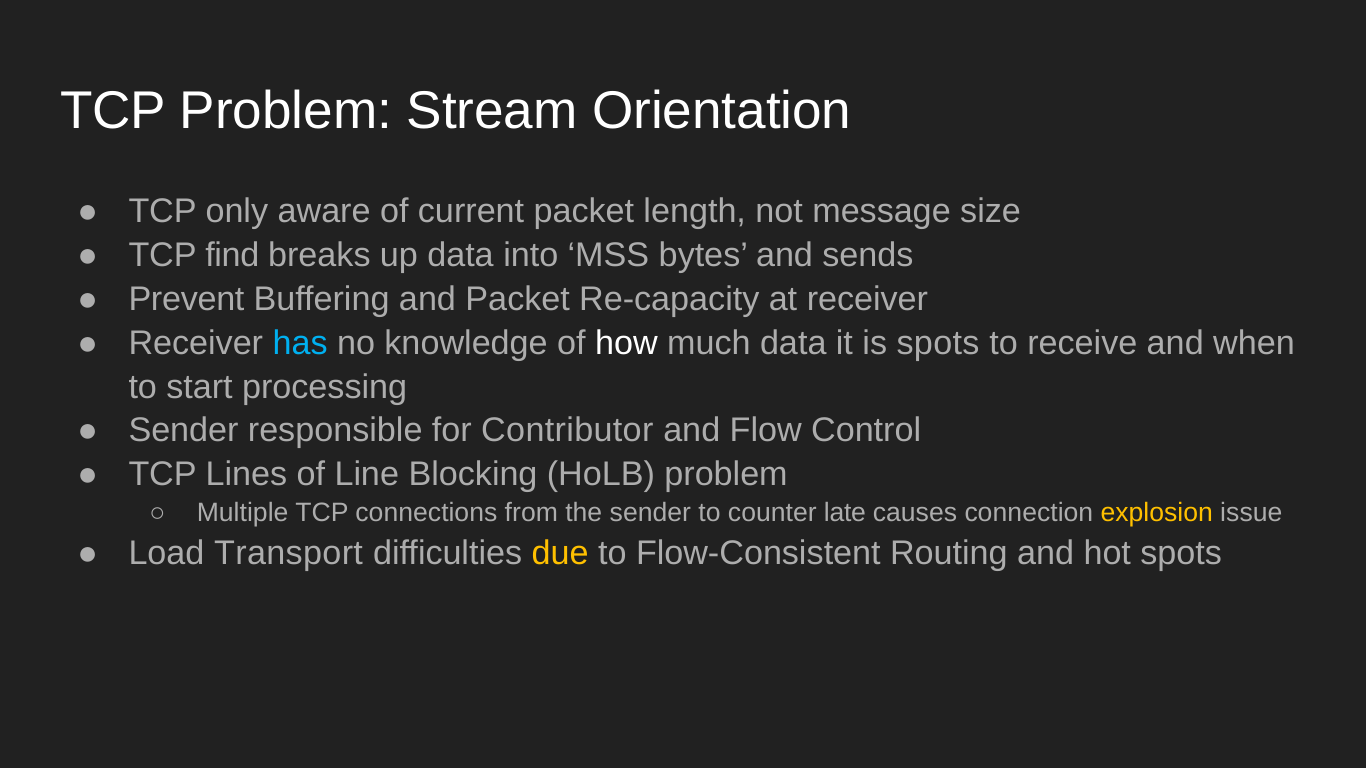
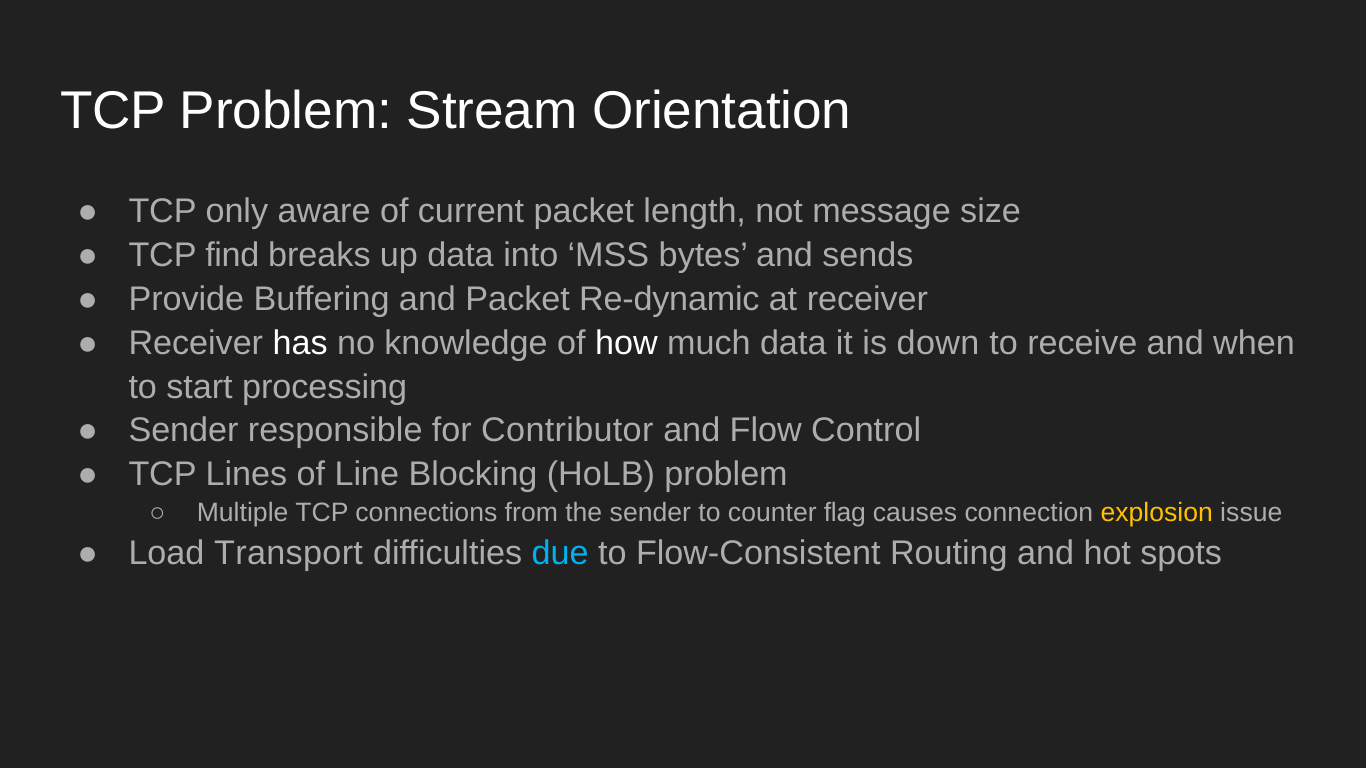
Prevent: Prevent -> Provide
Re-capacity: Re-capacity -> Re-dynamic
has colour: light blue -> white
is spots: spots -> down
late: late -> flag
due colour: yellow -> light blue
